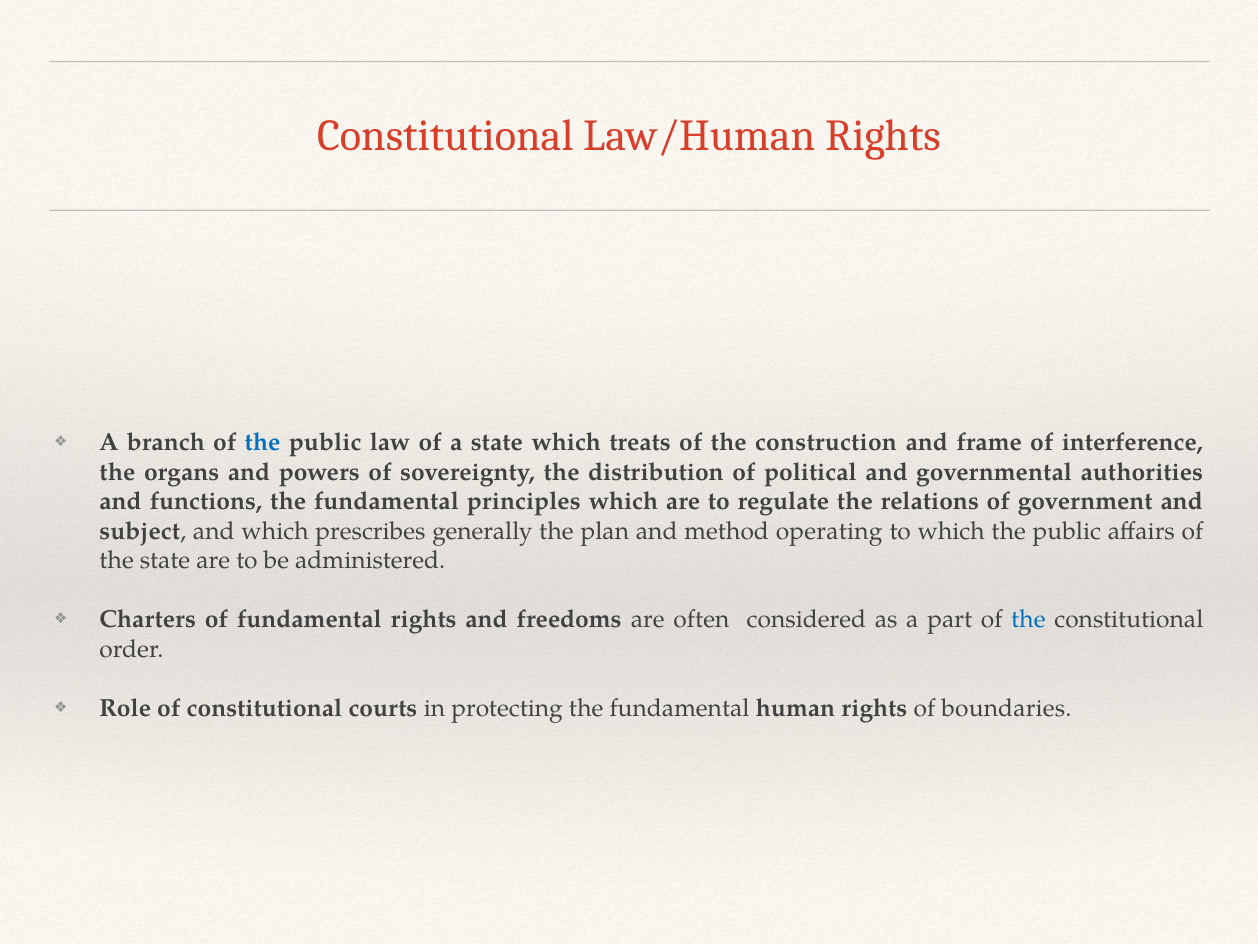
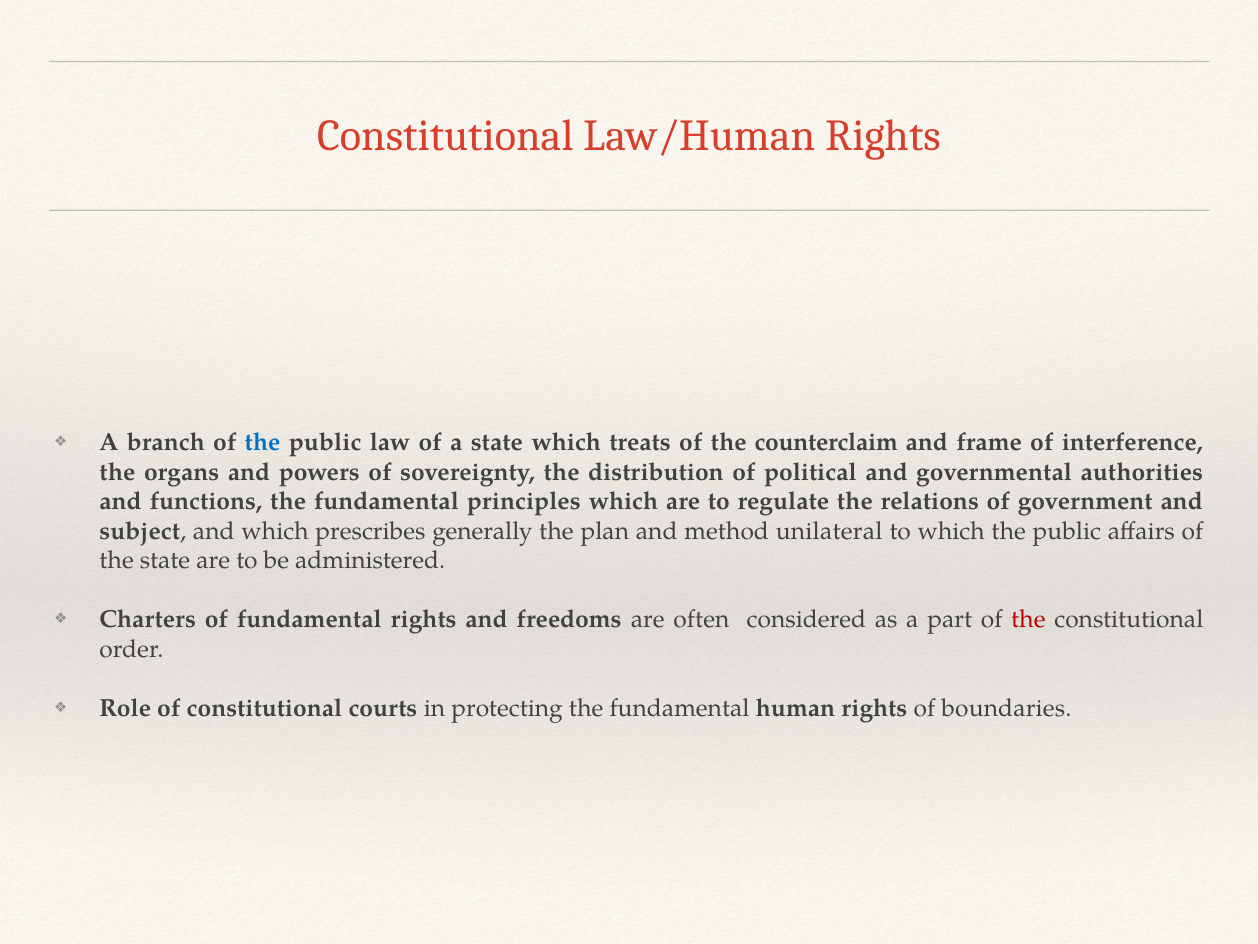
construction: construction -> counterclaim
operating: operating -> unilateral
the at (1028, 620) colour: blue -> red
